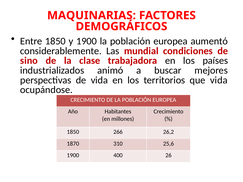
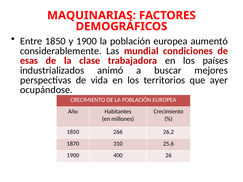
sino: sino -> esas
que vida: vida -> ayer
